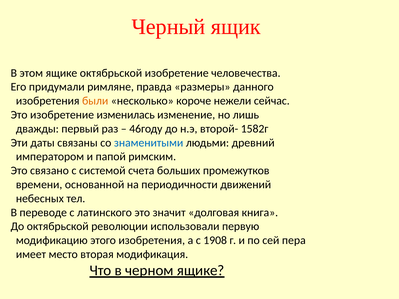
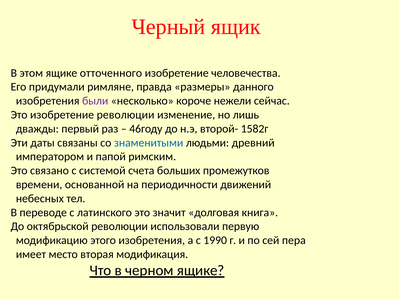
ящике октябрьской: октябрьской -> отточенного
были colour: orange -> purple
изобретение изменилась: изменилась -> революции
1908: 1908 -> 1990
